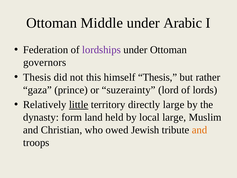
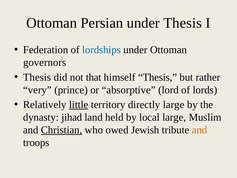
Middle: Middle -> Persian
under Arabic: Arabic -> Thesis
lordships colour: purple -> blue
this: this -> that
gaza: gaza -> very
suzerainty: suzerainty -> absorptive
form: form -> jihad
Christian underline: none -> present
